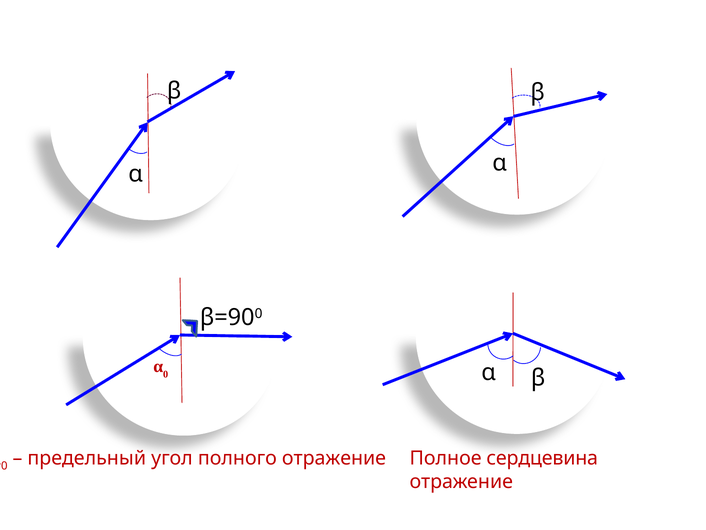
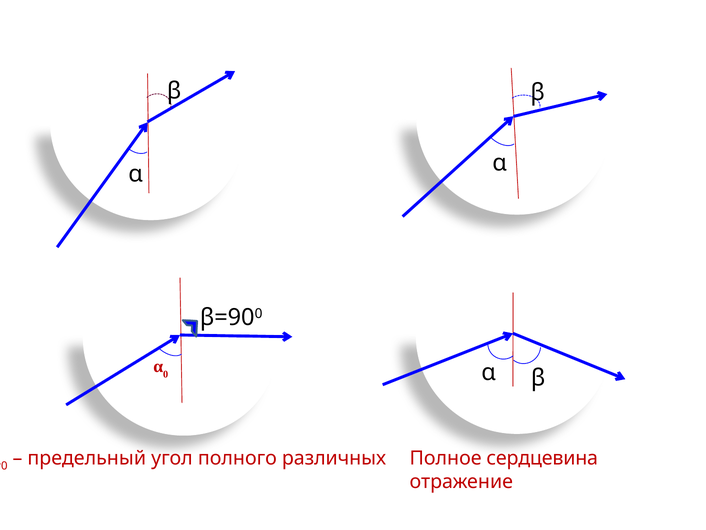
полного отражение: отражение -> различных
